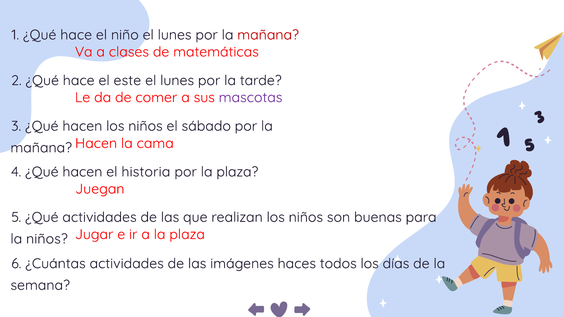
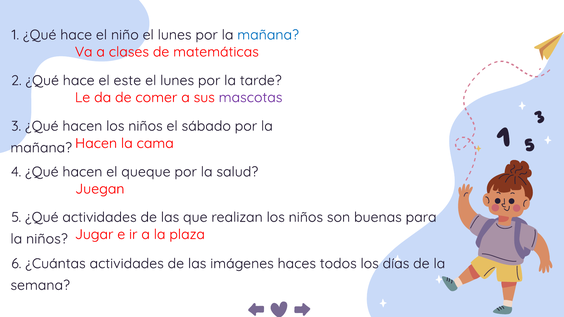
mañana at (268, 35) colour: red -> blue
historia: historia -> queque
por la plaza: plaza -> salud
